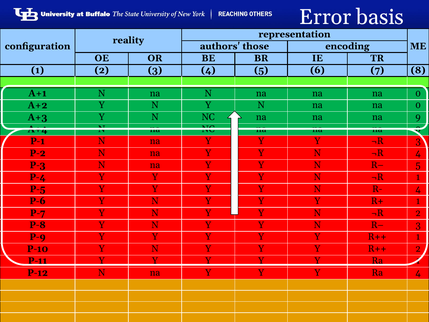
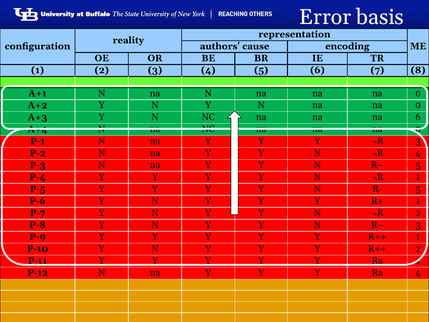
those: those -> cause
na 9: 9 -> 6
R- 4: 4 -> 5
